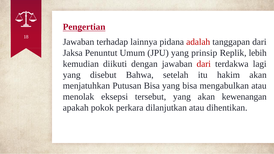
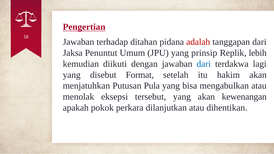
lainnya: lainnya -> ditahan
dari at (204, 64) colour: red -> blue
Bahwa: Bahwa -> Format
Putusan Bisa: Bisa -> Pula
